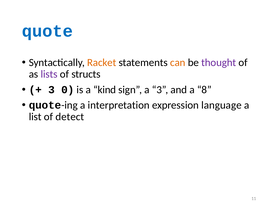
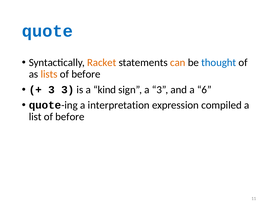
thought colour: purple -> blue
lists colour: purple -> orange
structs at (86, 74): structs -> before
3 0: 0 -> 3
8: 8 -> 6
language: language -> compiled
list of detect: detect -> before
